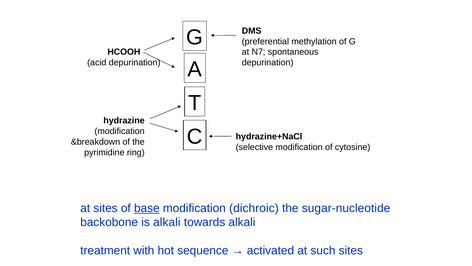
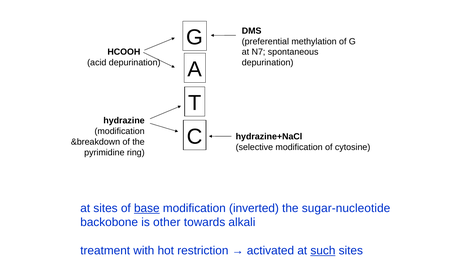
dichroic: dichroic -> inverted
is alkali: alkali -> other
sequence: sequence -> restriction
such underline: none -> present
